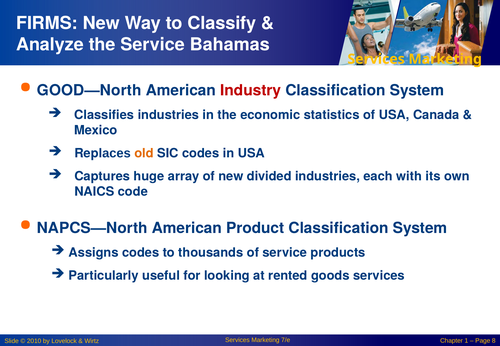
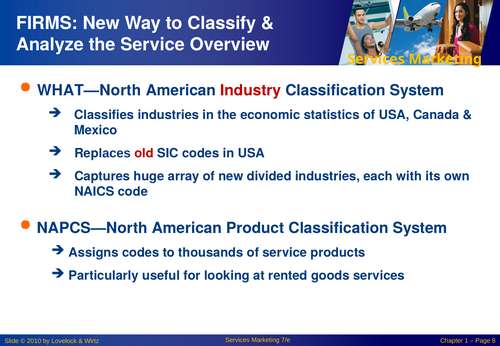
Bahamas: Bahamas -> Overview
GOOD—North: GOOD—North -> WHAT—North
old colour: orange -> red
